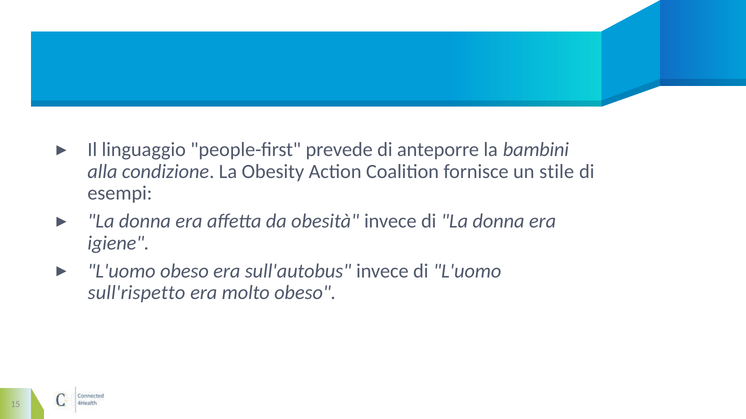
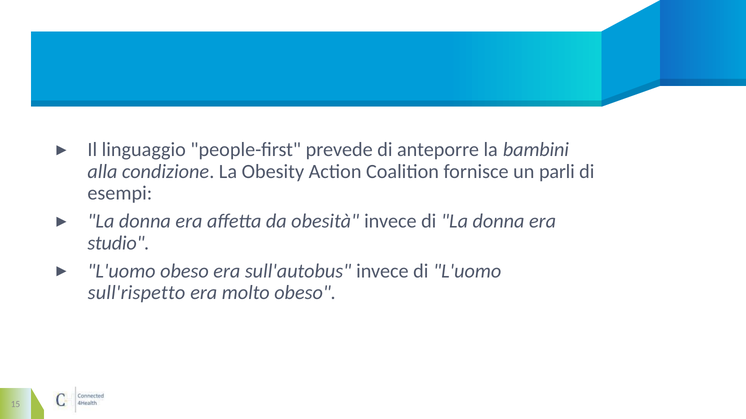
stile: stile -> parli
igiene: igiene -> studio
